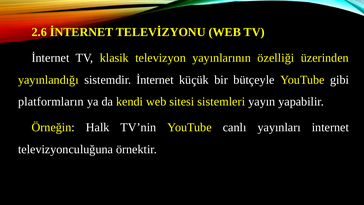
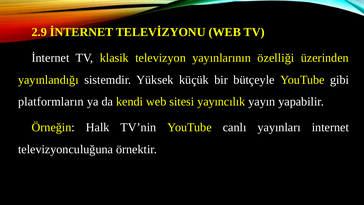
2.6: 2.6 -> 2.9
sistemdir İnternet: İnternet -> Yüksek
sistemleri: sistemleri -> yayıncılık
